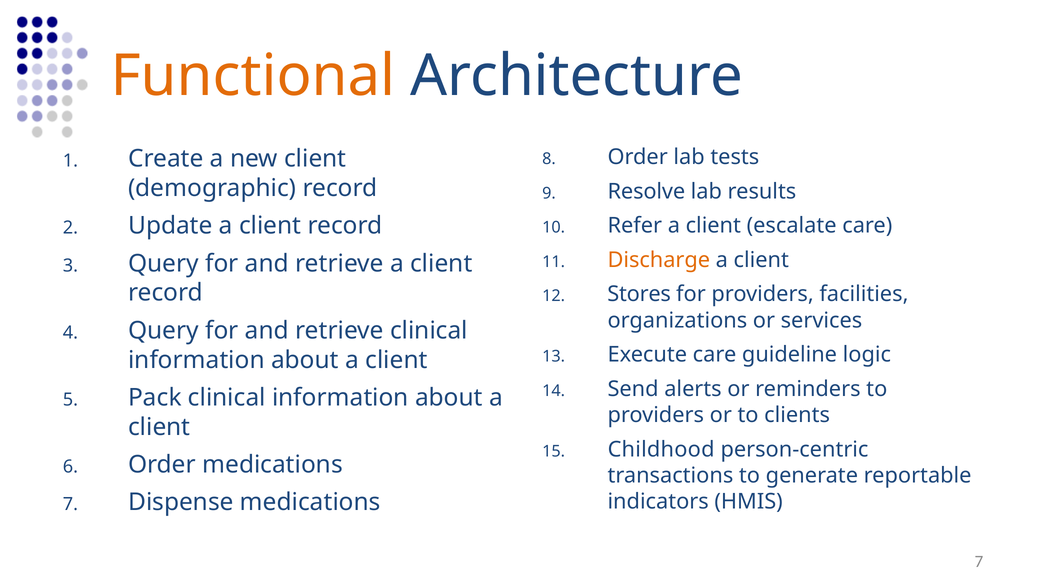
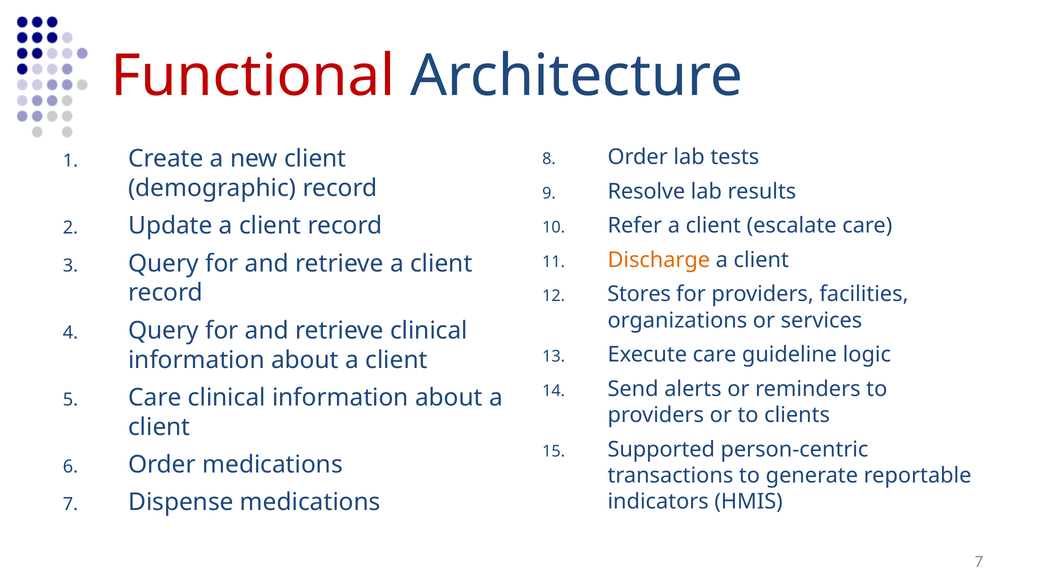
Functional colour: orange -> red
Pack at (155, 398): Pack -> Care
Childhood: Childhood -> Supported
